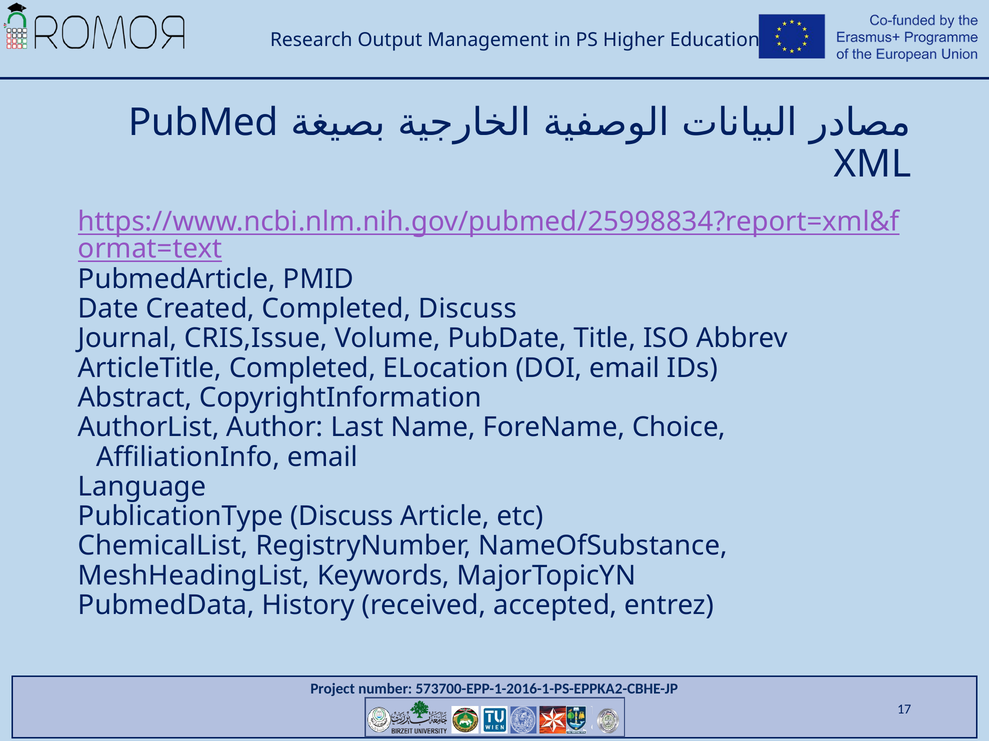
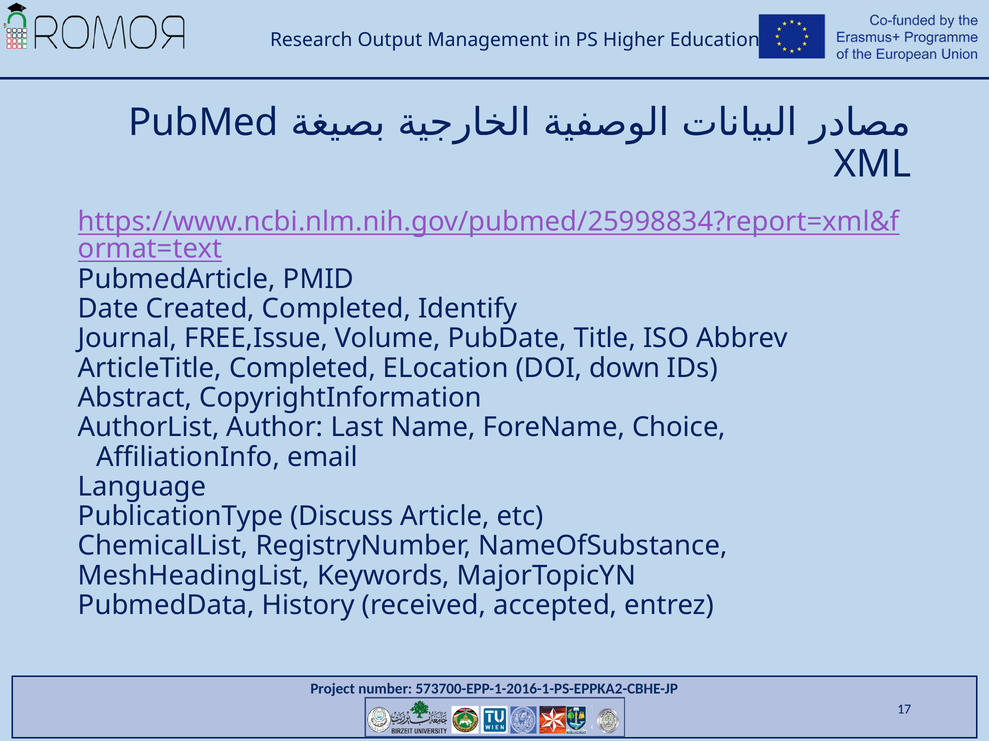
Completed Discuss: Discuss -> Identify
CRIS,Issue: CRIS,Issue -> FREE,Issue
DOI email: email -> down
